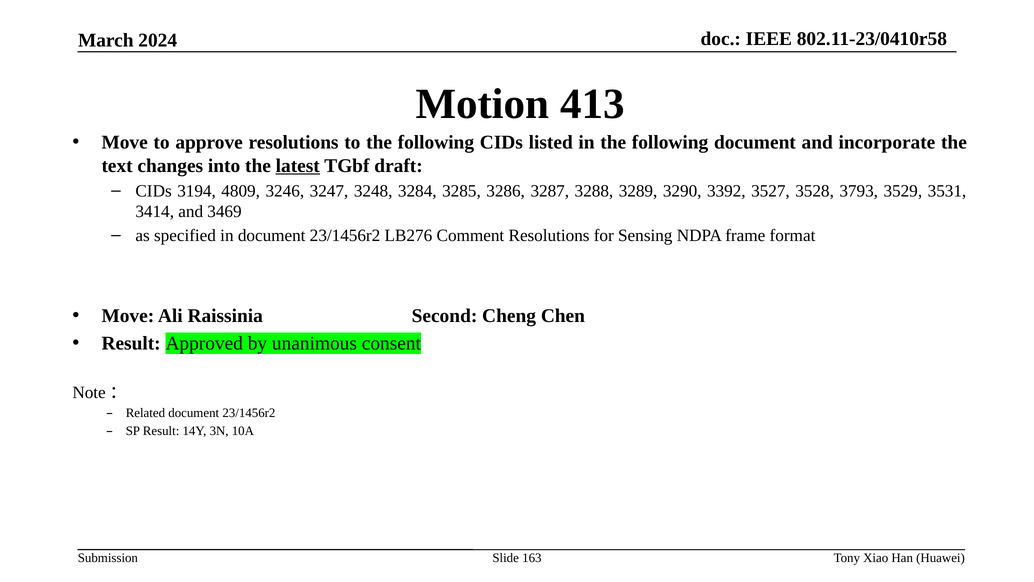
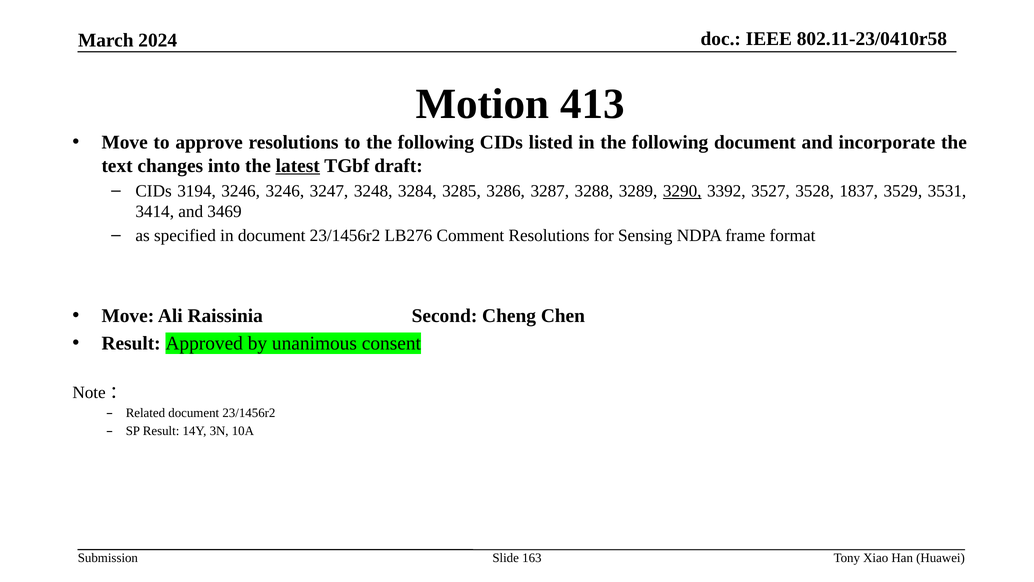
3194 4809: 4809 -> 3246
3290 underline: none -> present
3793: 3793 -> 1837
